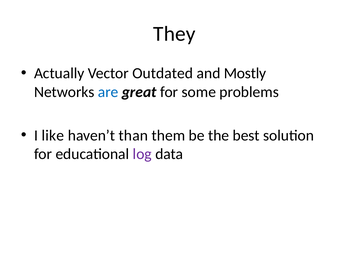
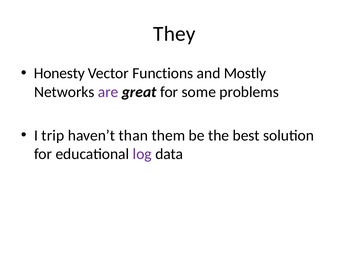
Actually: Actually -> Honesty
Outdated: Outdated -> Functions
are colour: blue -> purple
like: like -> trip
